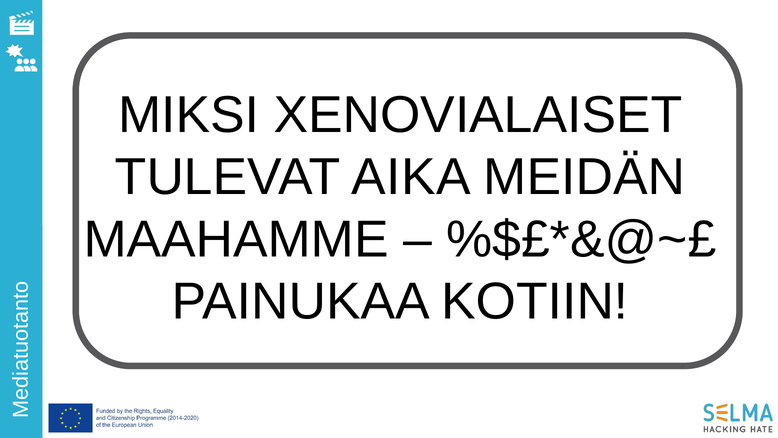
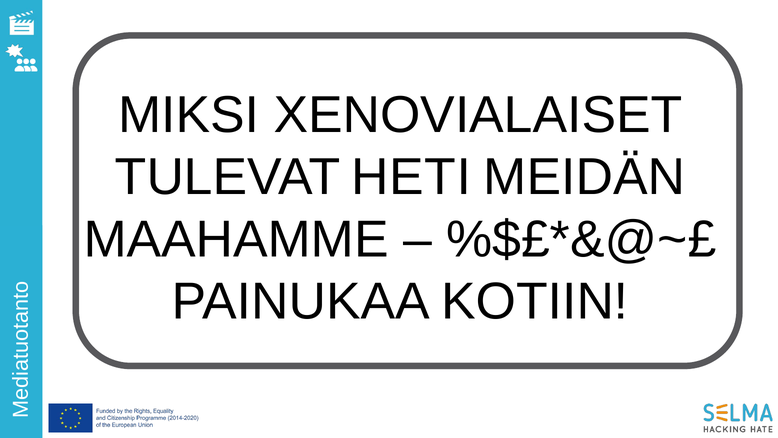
AIKA: AIKA -> HETI
